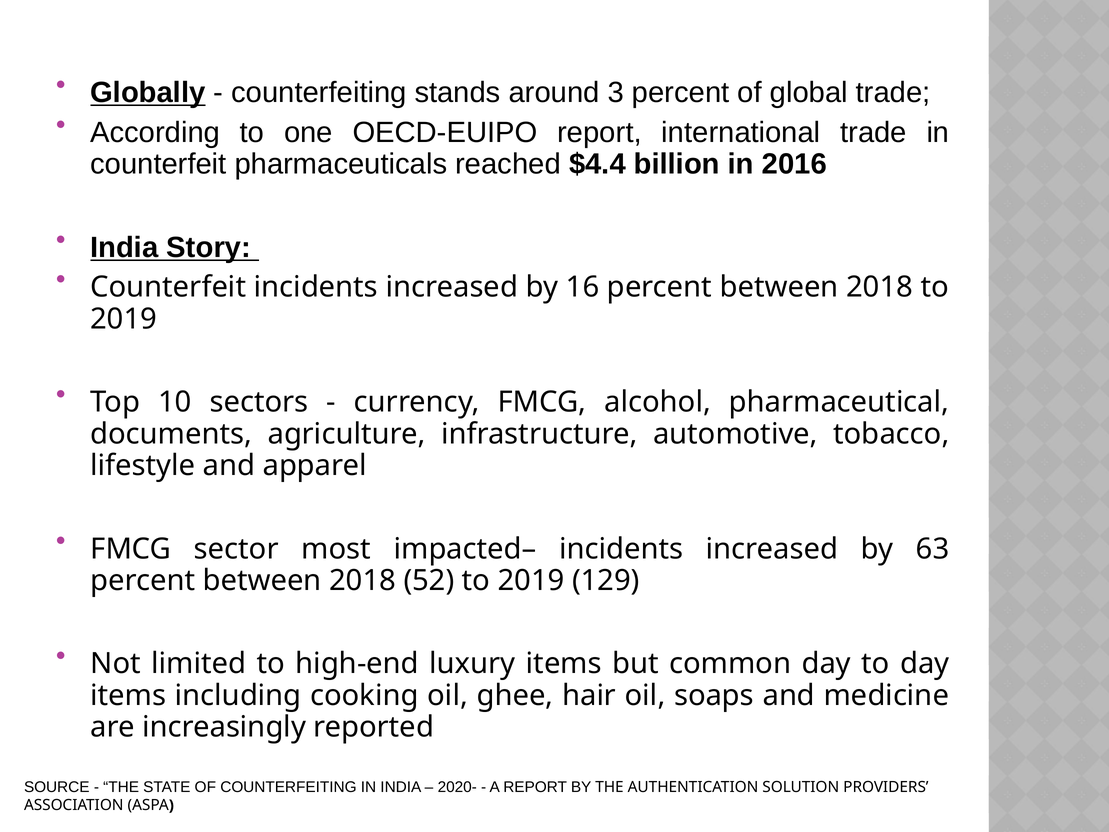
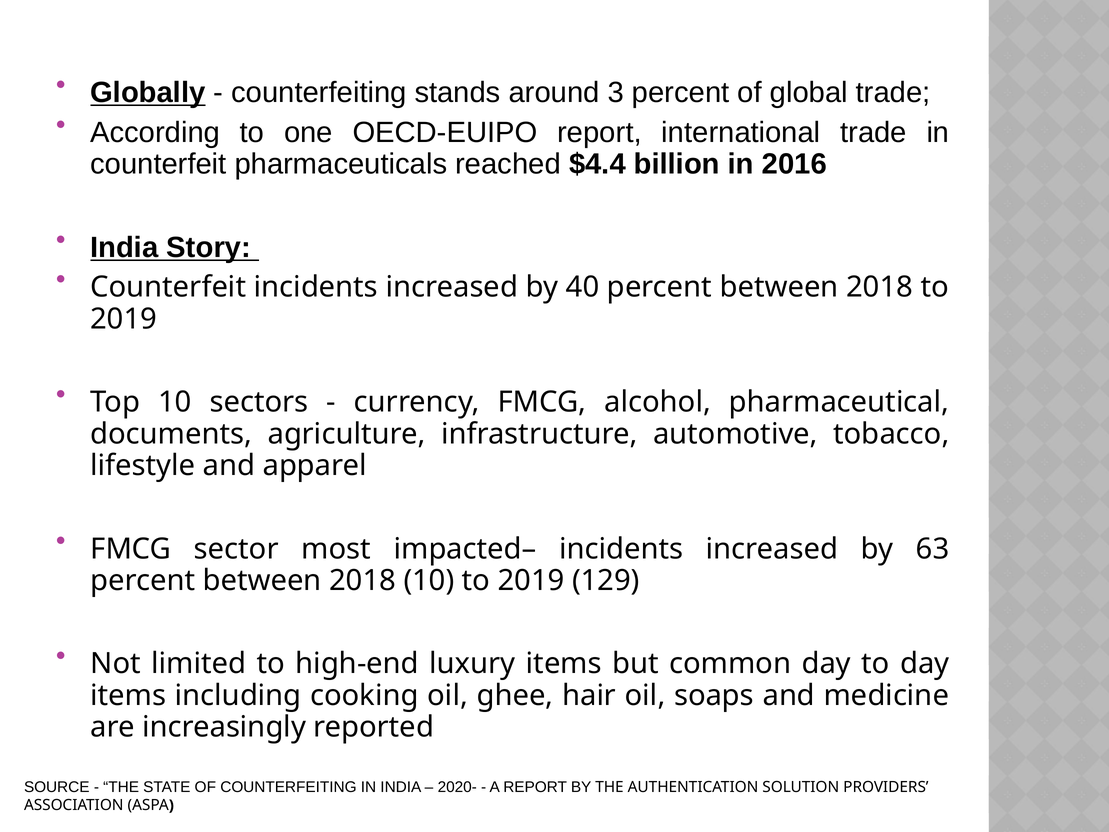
16: 16 -> 40
2018 52: 52 -> 10
